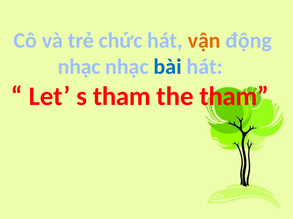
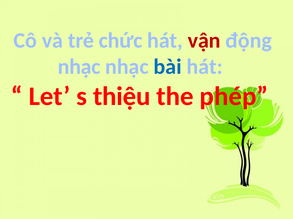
vận colour: orange -> red
s tham: tham -> thiệu
the tham: tham -> phép
